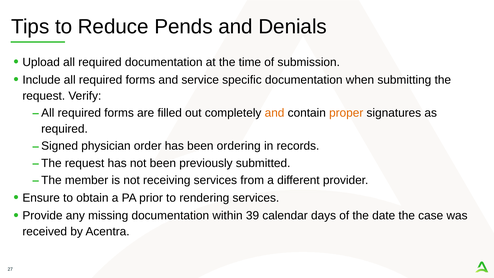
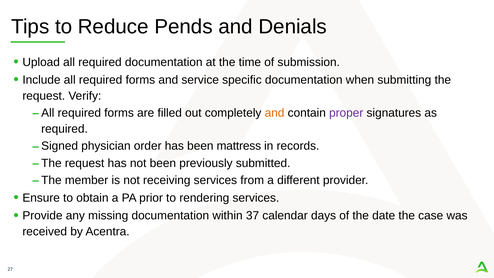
proper colour: orange -> purple
ordering: ordering -> mattress
39: 39 -> 37
